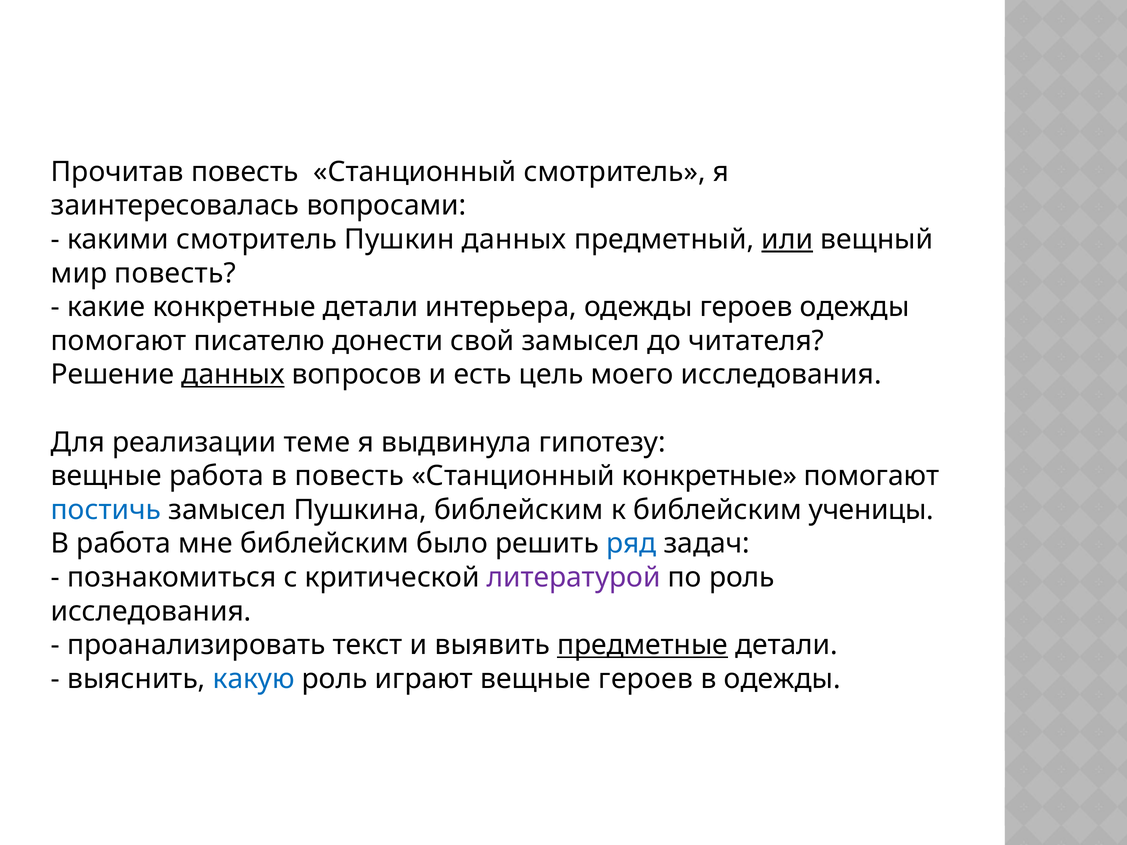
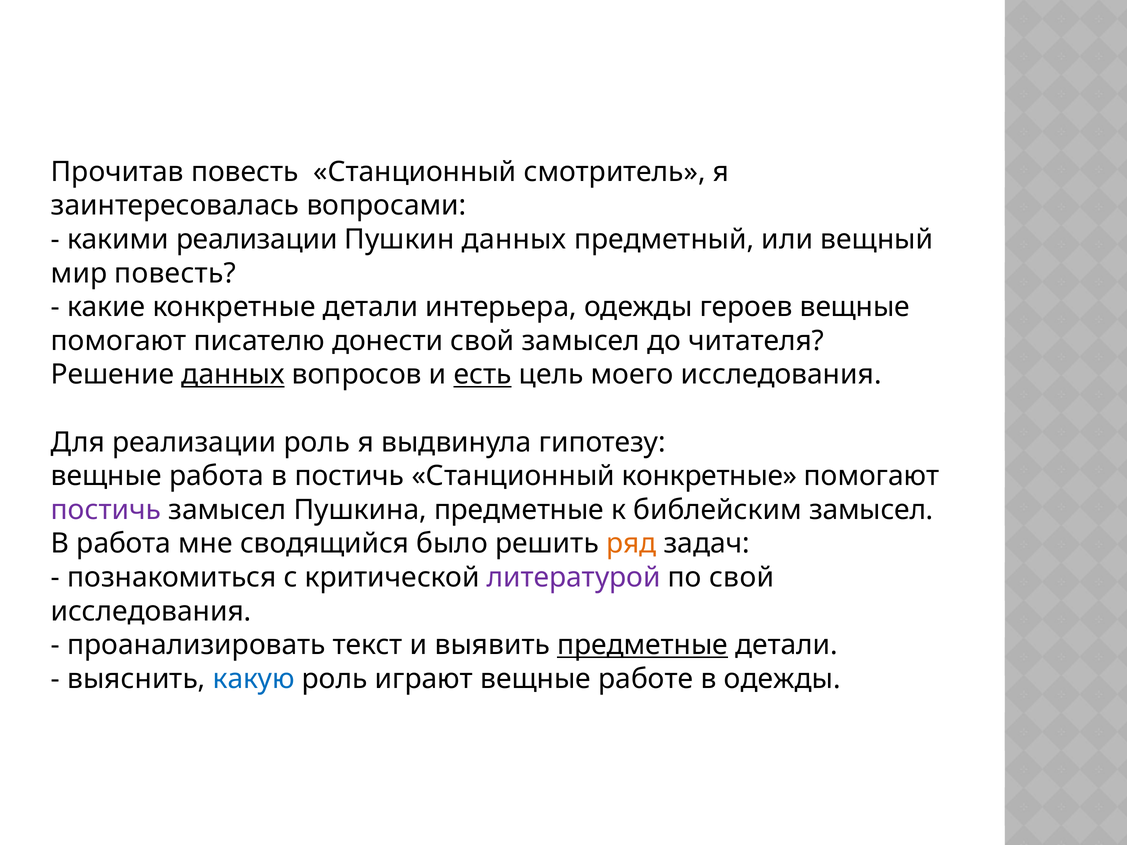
какими смотритель: смотритель -> реализации
или underline: present -> none
героев одежды: одежды -> вещные
есть underline: none -> present
реализации теме: теме -> роль
в повесть: повесть -> постичь
постичь at (106, 510) colour: blue -> purple
Пушкина библейским: библейским -> предметные
библейским ученицы: ученицы -> замысел
мне библейским: библейским -> сводящийся
ряд colour: blue -> orange
по роль: роль -> свой
вещные героев: героев -> работе
